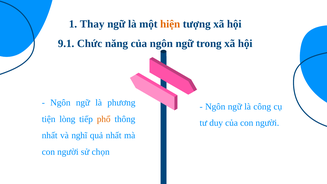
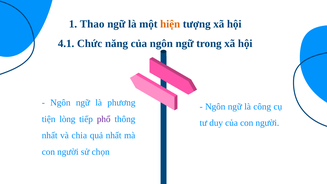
Thay: Thay -> Thao
9.1: 9.1 -> 4.1
phổ colour: orange -> purple
nghĩ: nghĩ -> chia
